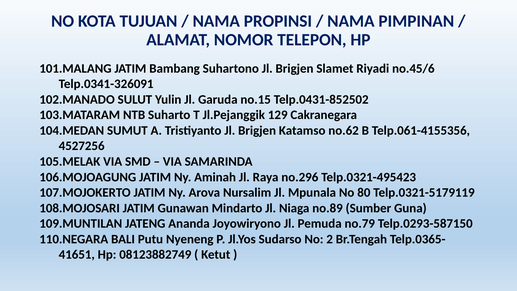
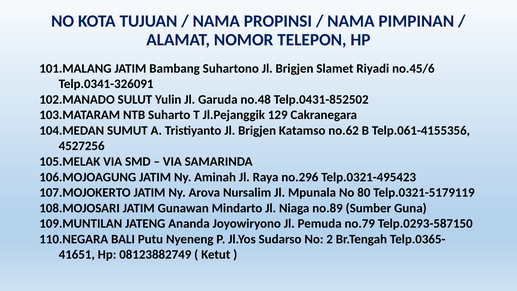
no.15: no.15 -> no.48
